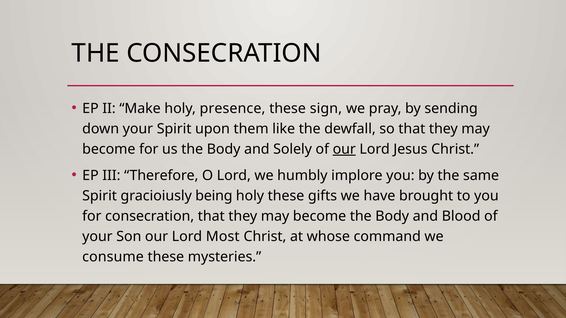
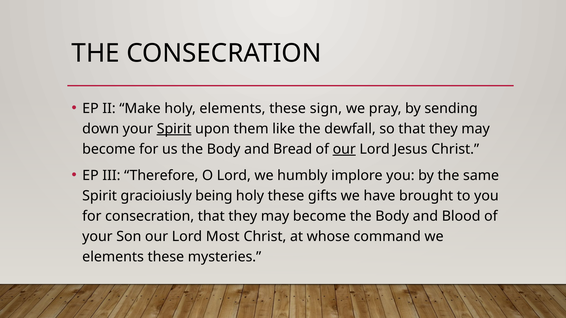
holy presence: presence -> elements
Spirit at (174, 129) underline: none -> present
Solely: Solely -> Bread
consume at (113, 257): consume -> elements
